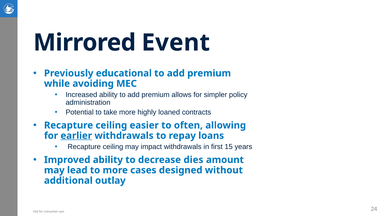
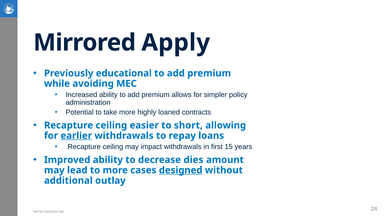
Event: Event -> Apply
often: often -> short
designed underline: none -> present
